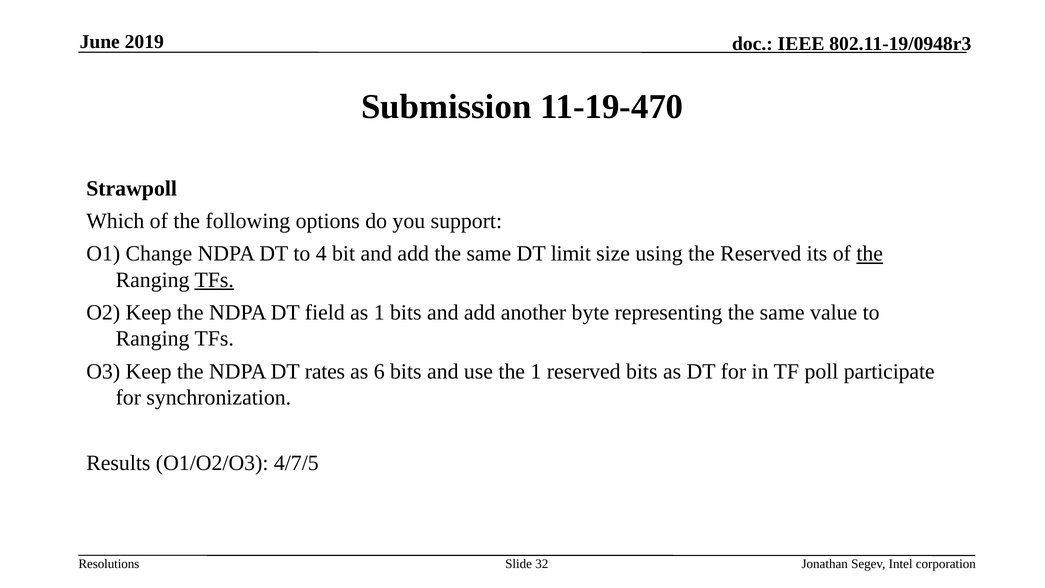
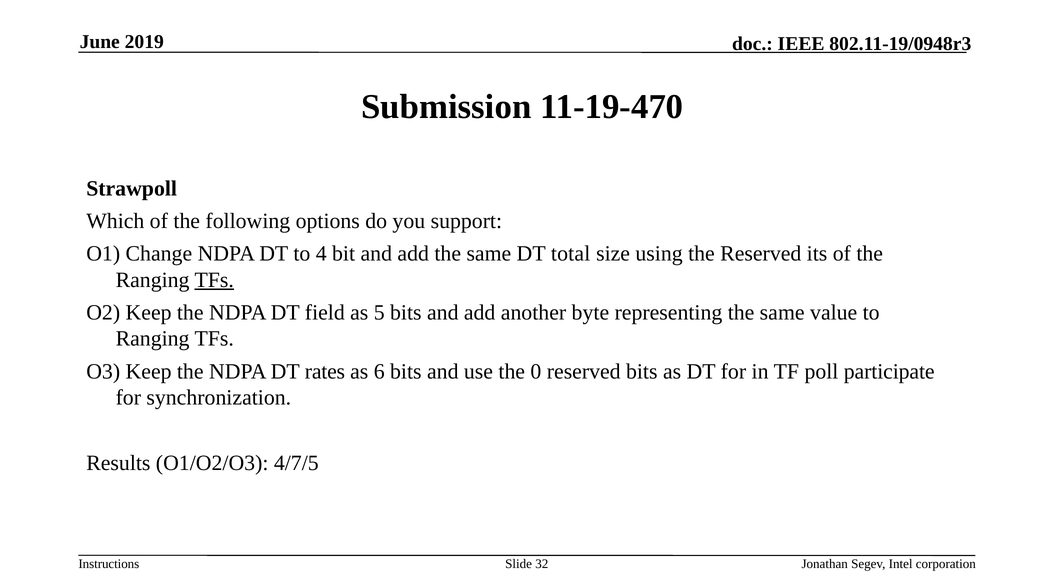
limit: limit -> total
the at (870, 254) underline: present -> none
as 1: 1 -> 5
the 1: 1 -> 0
Resolutions: Resolutions -> Instructions
